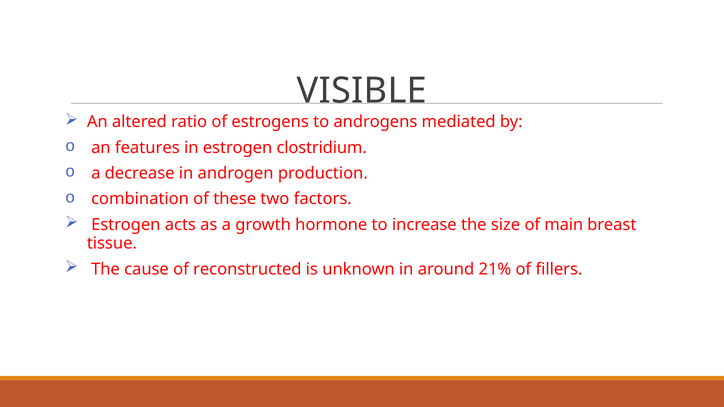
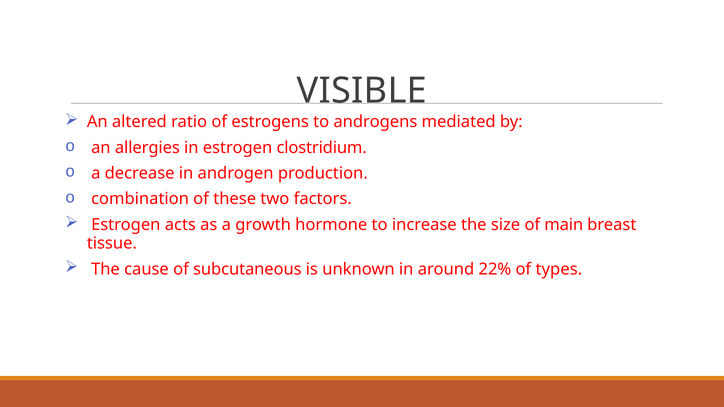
features: features -> allergies
reconstructed: reconstructed -> subcutaneous
21%: 21% -> 22%
fillers: fillers -> types
